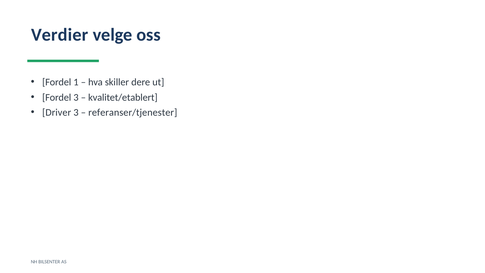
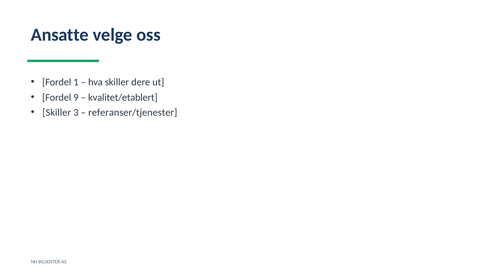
Verdier: Verdier -> Ansatte
Fordel 3: 3 -> 9
Driver at (57, 112): Driver -> Skiller
